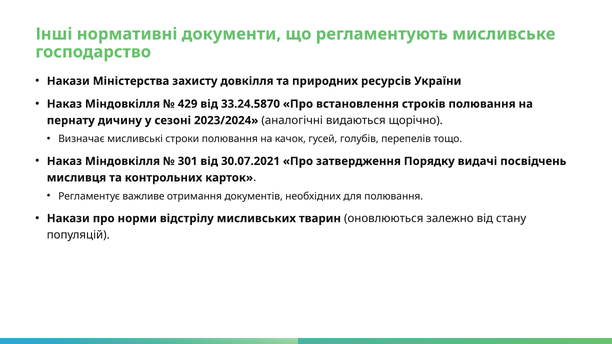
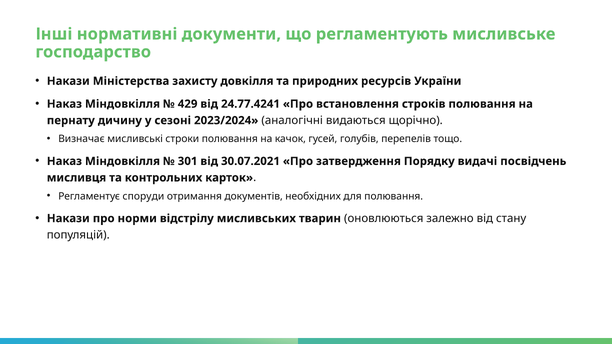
33.24.5870: 33.24.5870 -> 24.77.4241
важливе: важливе -> споруди
